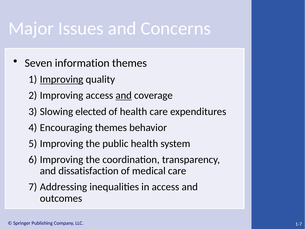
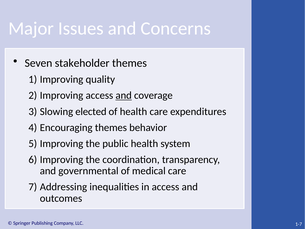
information: information -> stakeholder
Improving at (62, 79) underline: present -> none
dissatisfaction: dissatisfaction -> governmental
